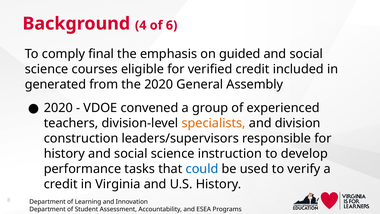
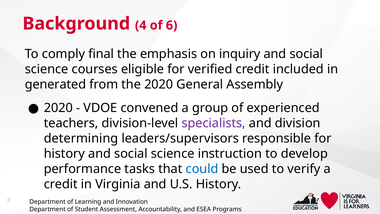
guided: guided -> inquiry
specialists colour: orange -> purple
construction: construction -> determining
